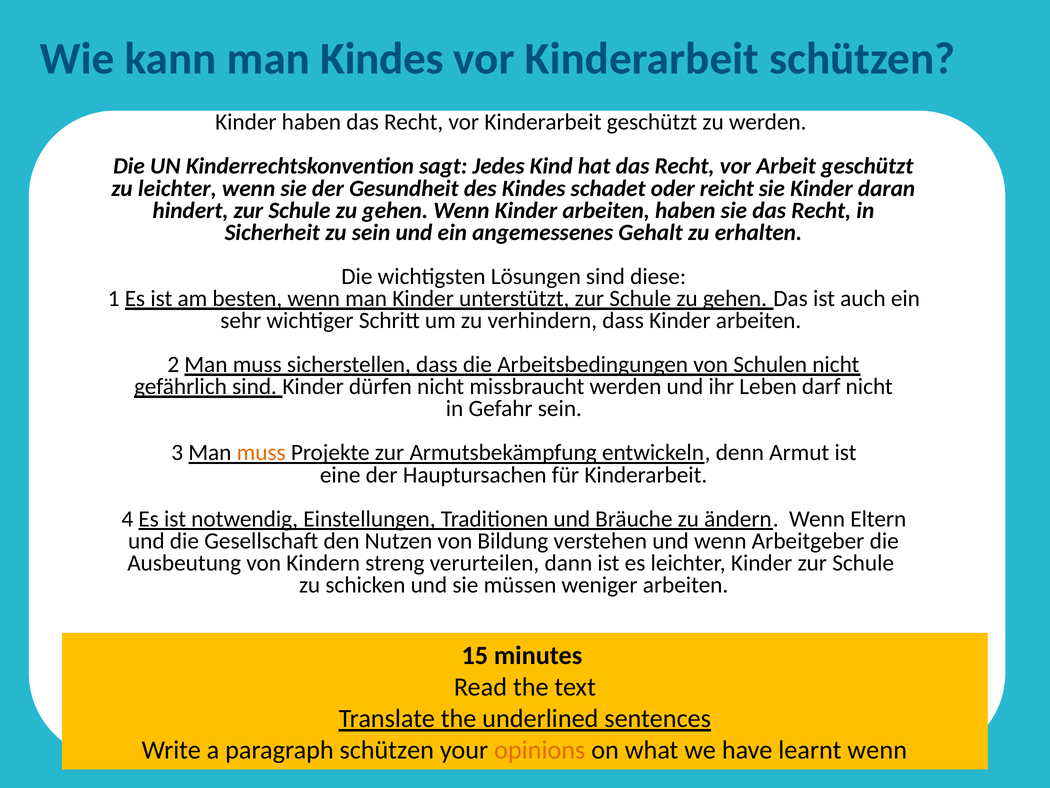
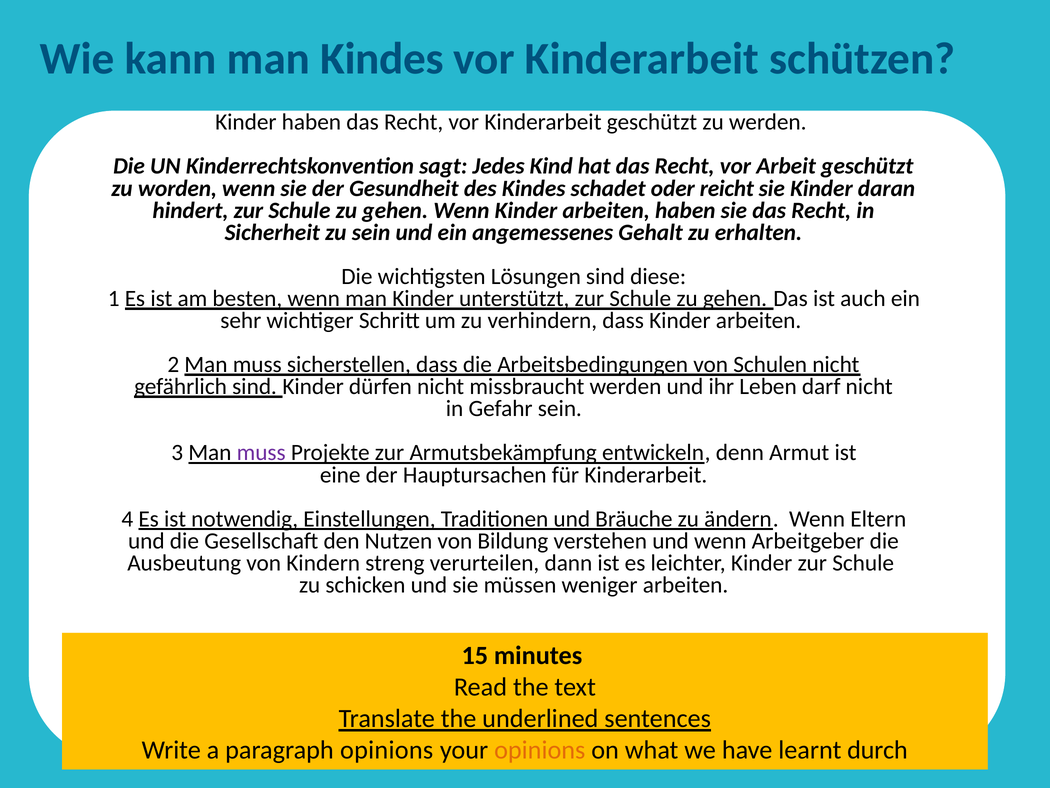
zu leichter: leichter -> worden
muss at (261, 452) colour: orange -> purple
paragraph schützen: schützen -> opinions
learnt wenn: wenn -> durch
